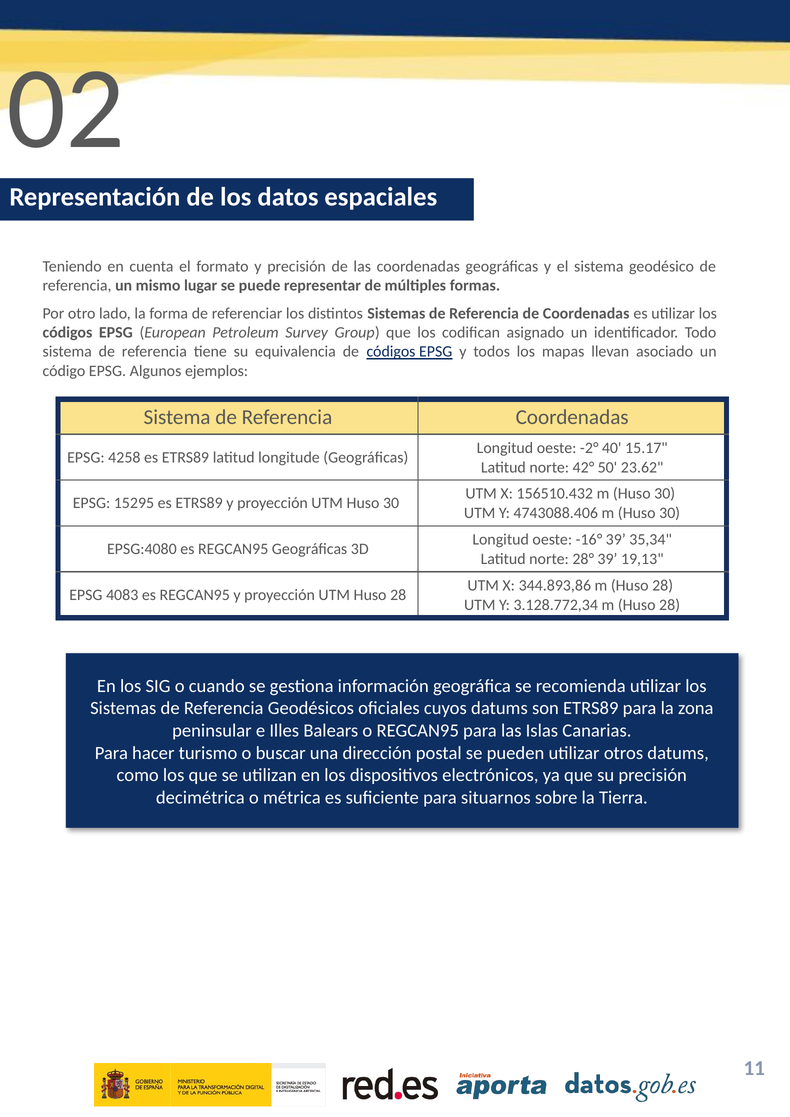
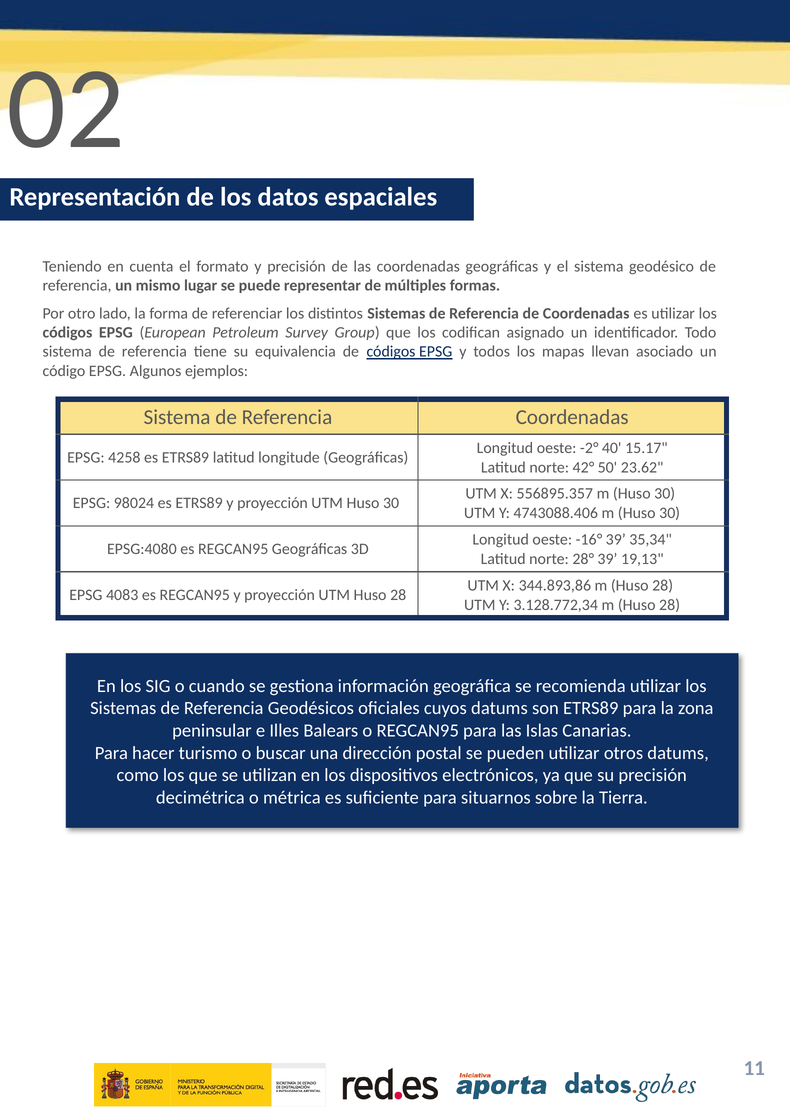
156510.432: 156510.432 -> 556895.357
15295: 15295 -> 98024
